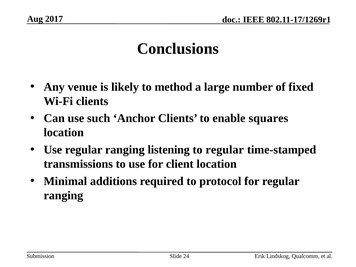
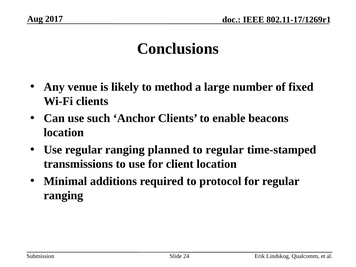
squares: squares -> beacons
listening: listening -> planned
